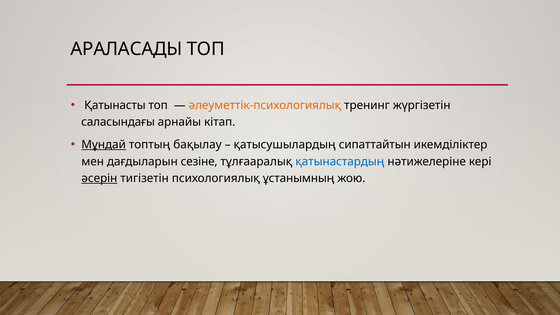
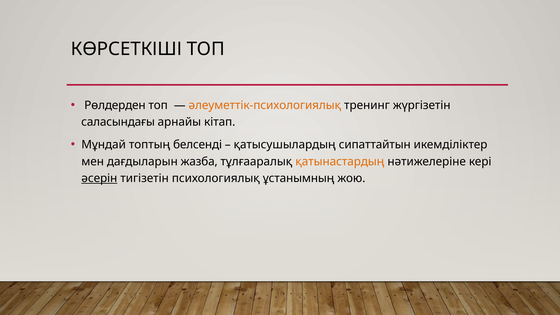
АРАЛАСАДЫ: АРАЛАСАДЫ -> КӨРСЕТКІШІ
Қатынасты: Қатынасты -> Рөлдерден
Мұндай underline: present -> none
бақылау: бақылау -> белсенді
сезіне: сезіне -> жазба
қатынастардың colour: blue -> orange
